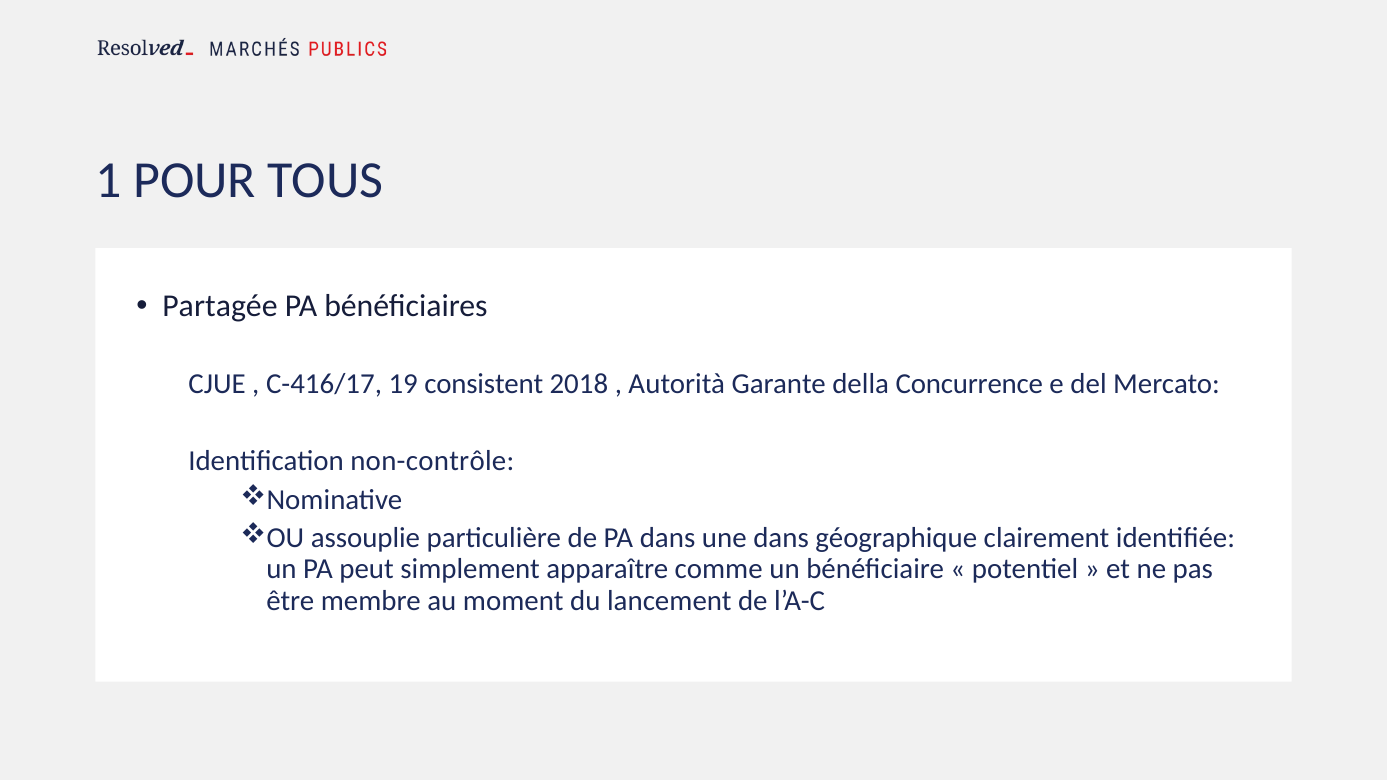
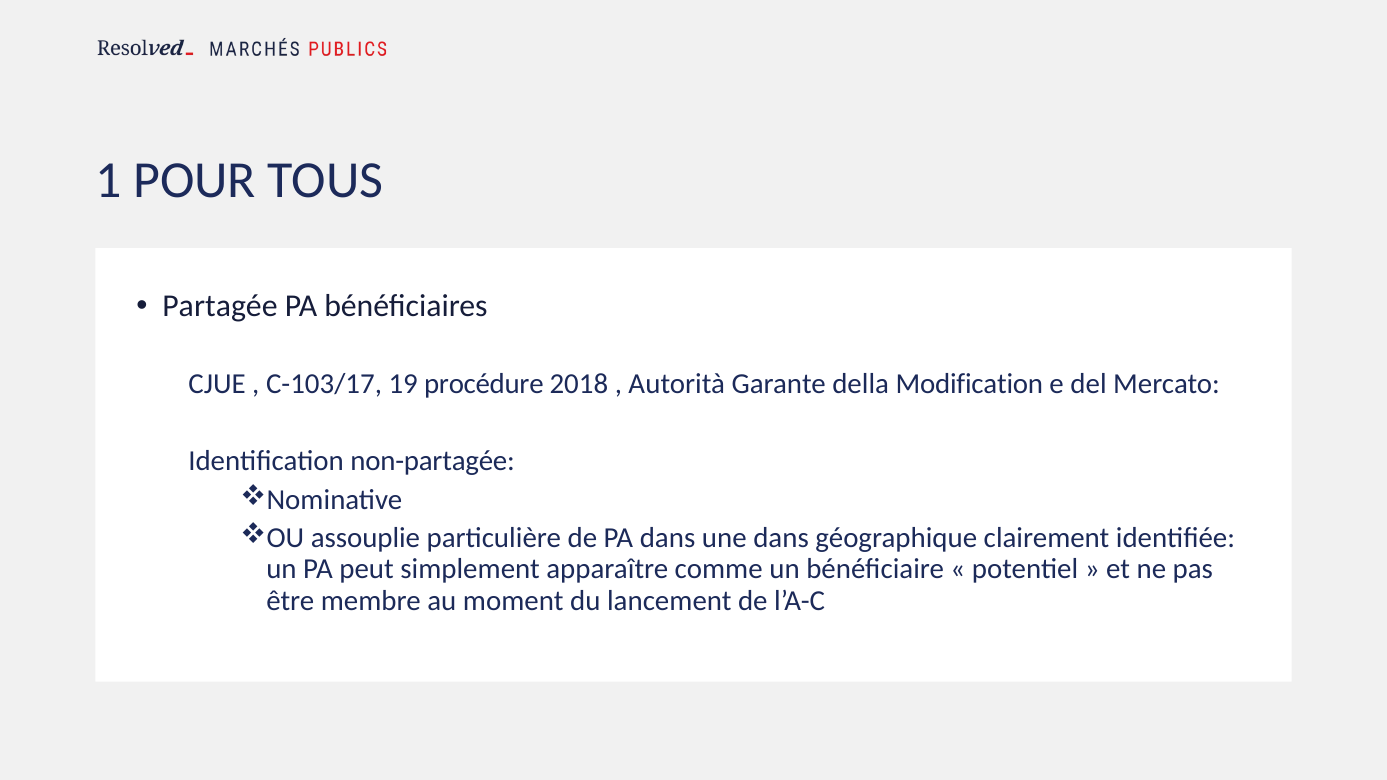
C-416/17: C-416/17 -> C-103/17
consistent: consistent -> procédure
Concurrence: Concurrence -> Modification
non-contrôle: non-contrôle -> non-partagée
